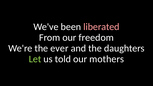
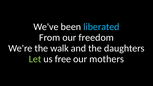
liberated colour: pink -> light blue
ever: ever -> walk
told: told -> free
